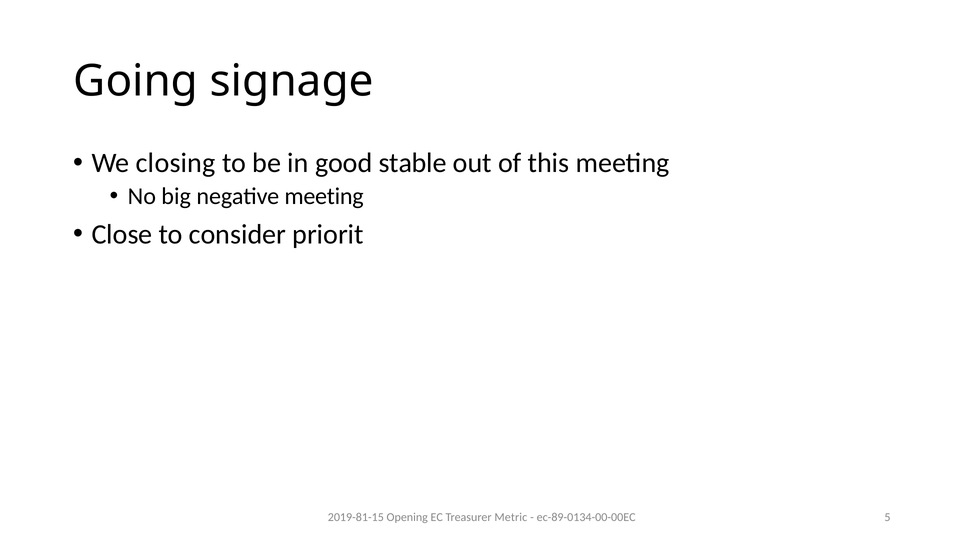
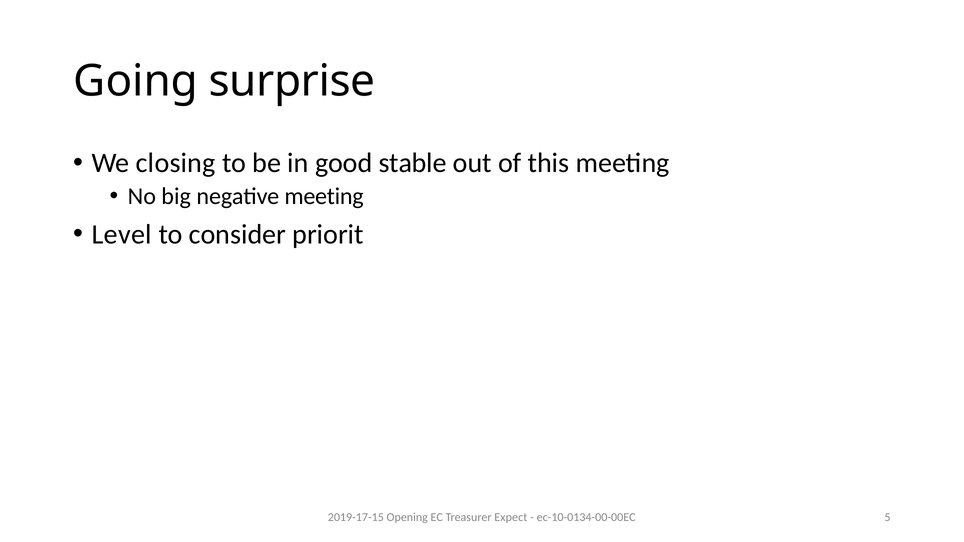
signage: signage -> surprise
Close: Close -> Level
2019-81-15: 2019-81-15 -> 2019-17-15
Metric: Metric -> Expect
ec-89-0134-00-00EC: ec-89-0134-00-00EC -> ec-10-0134-00-00EC
